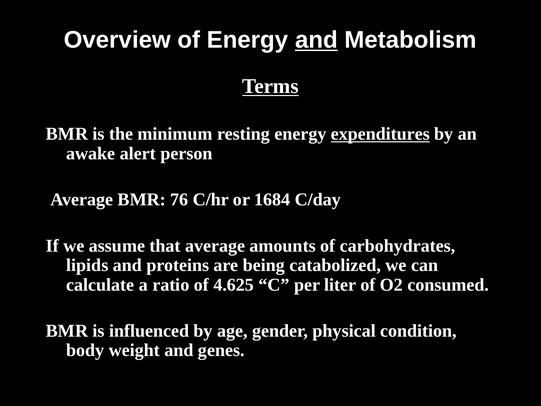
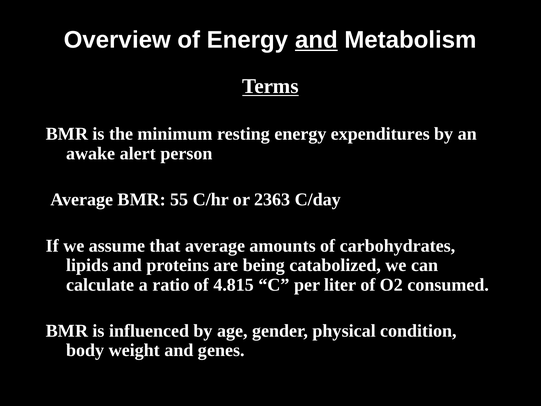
expenditures underline: present -> none
76: 76 -> 55
1684: 1684 -> 2363
4.625: 4.625 -> 4.815
